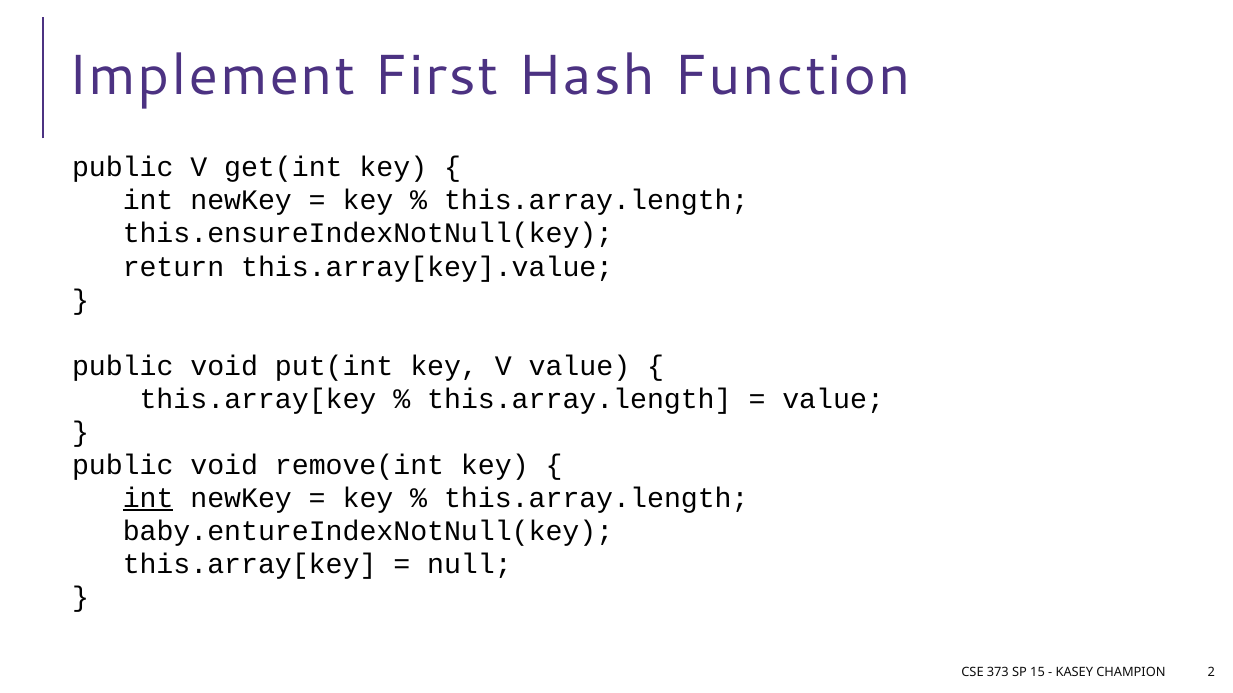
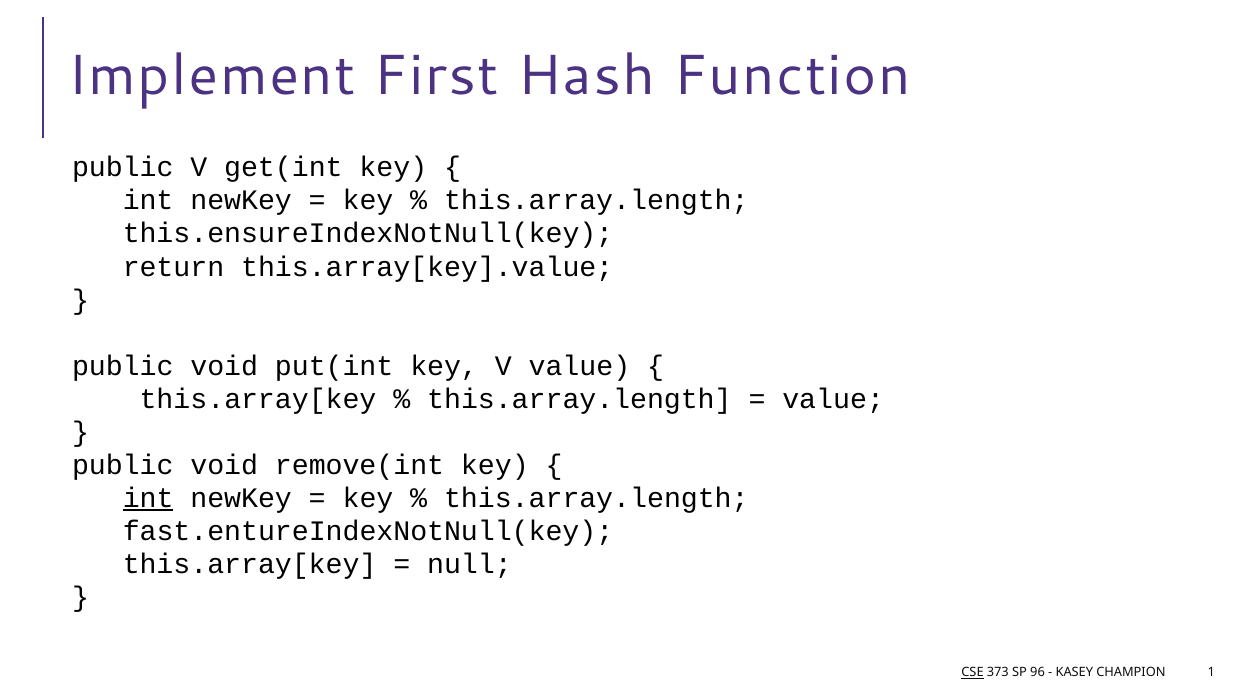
baby.entureIndexNotNull(key: baby.entureIndexNotNull(key -> fast.entureIndexNotNull(key
CSE underline: none -> present
15: 15 -> 96
2: 2 -> 1
